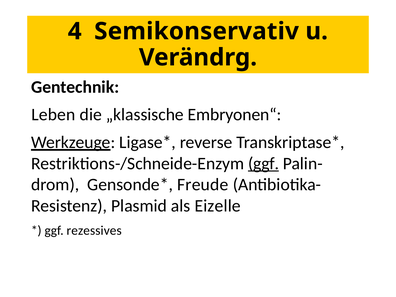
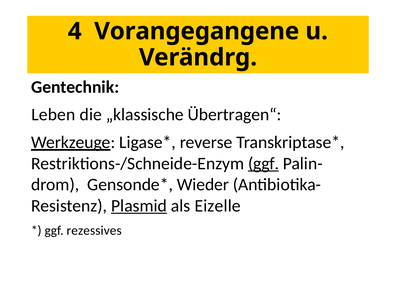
Semikonservativ: Semikonservativ -> Vorangegangene
Embryonen“: Embryonen“ -> Übertragen“
Freude: Freude -> Wieder
Plasmid underline: none -> present
